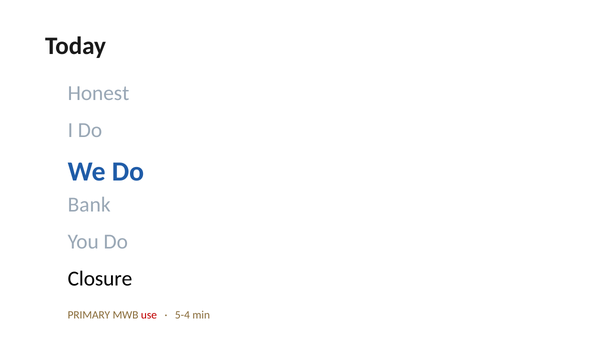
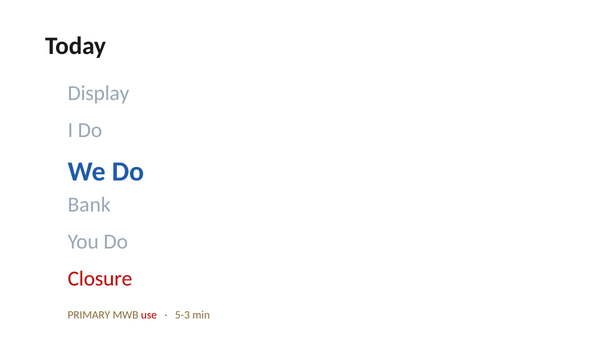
Honest: Honest -> Display
Closure colour: black -> red
5-4: 5-4 -> 5-3
